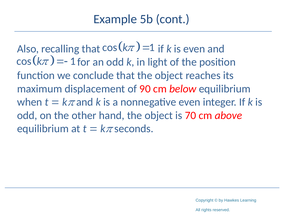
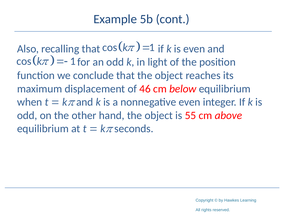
90: 90 -> 46
70: 70 -> 55
